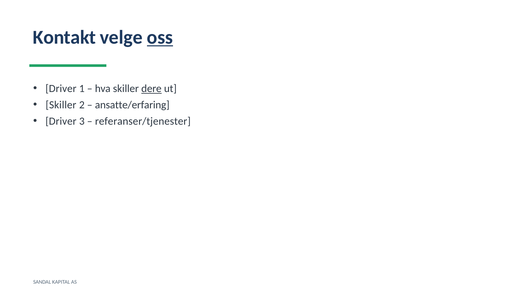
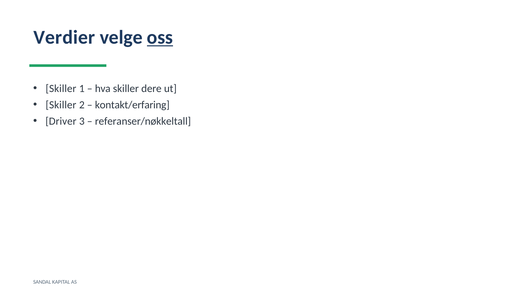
Kontakt: Kontakt -> Verdier
Driver at (61, 88): Driver -> Skiller
dere underline: present -> none
ansatte/erfaring: ansatte/erfaring -> kontakt/erfaring
referanser/tjenester: referanser/tjenester -> referanser/nøkkeltall
